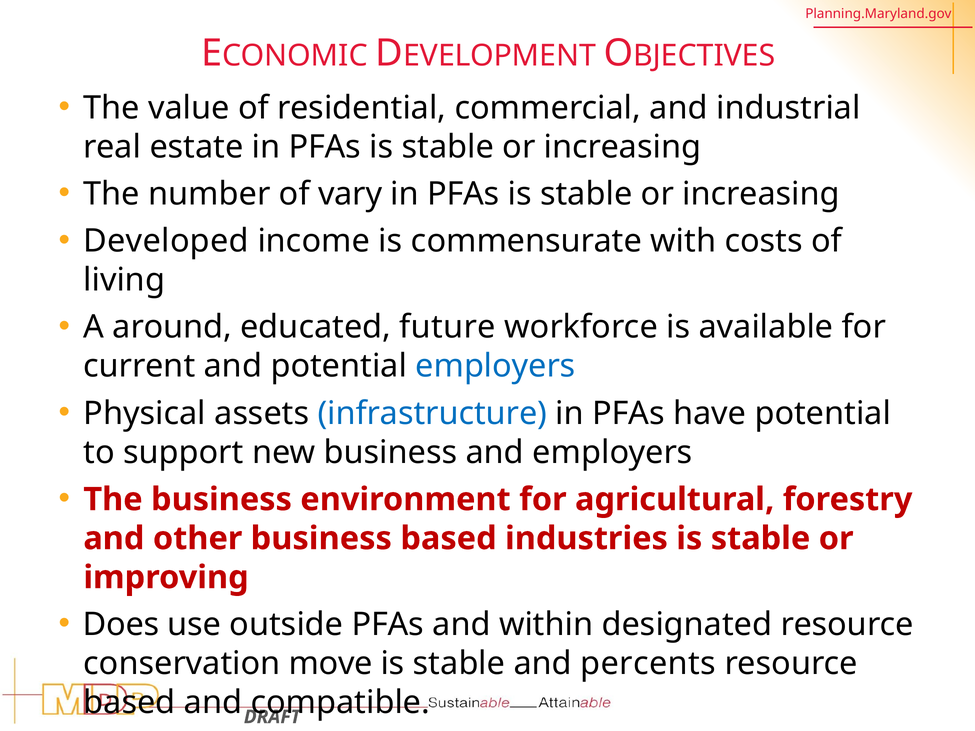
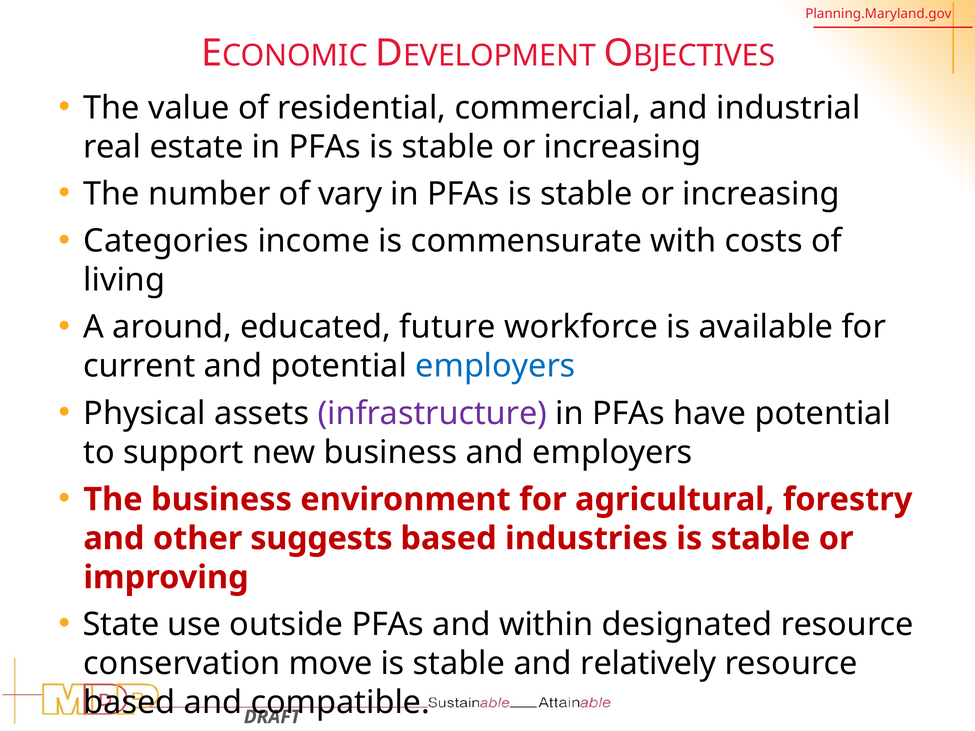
Developed: Developed -> Categories
infrastructure colour: blue -> purple
other business: business -> suggests
Does: Does -> State
percents: percents -> relatively
